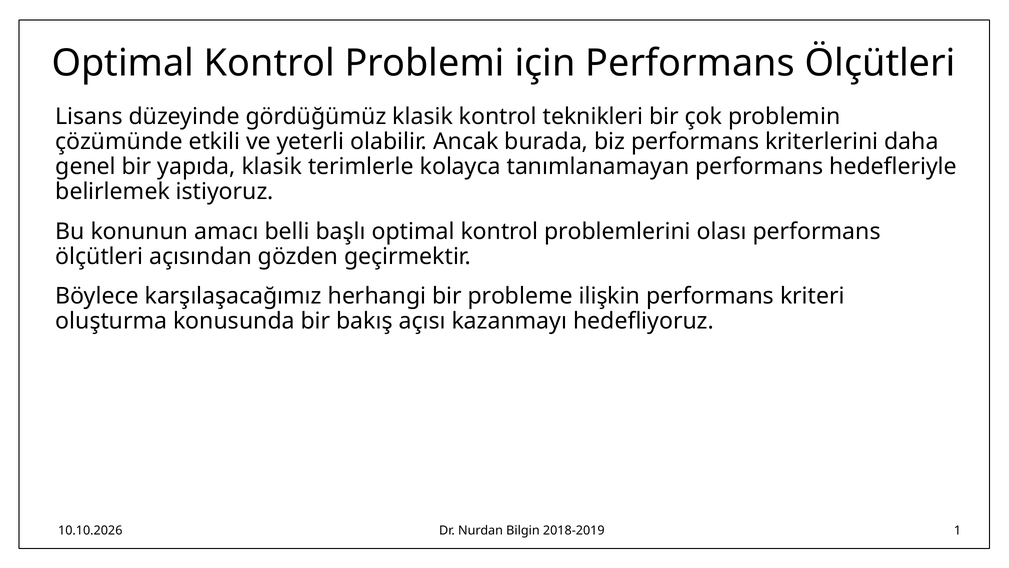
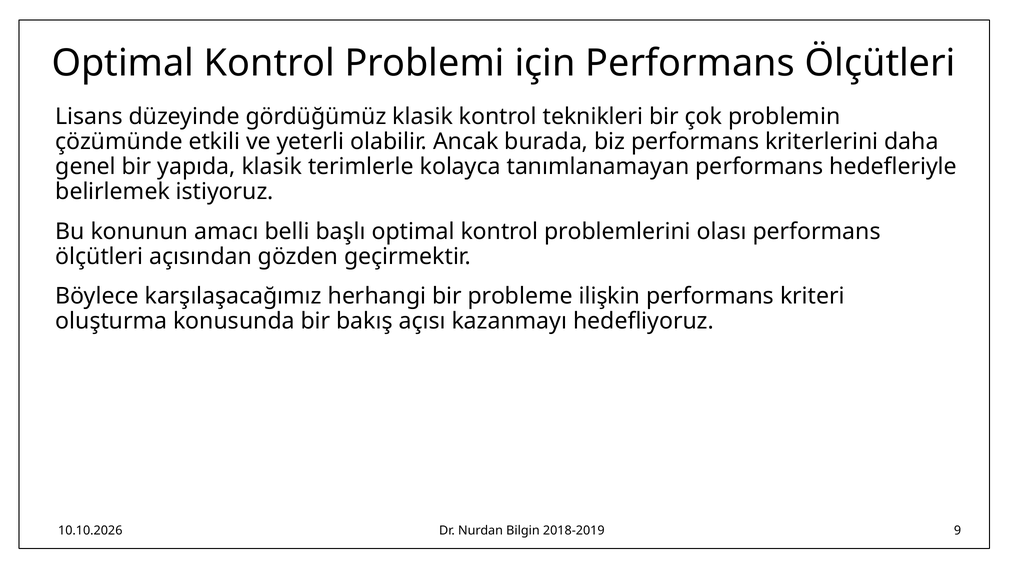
1: 1 -> 9
